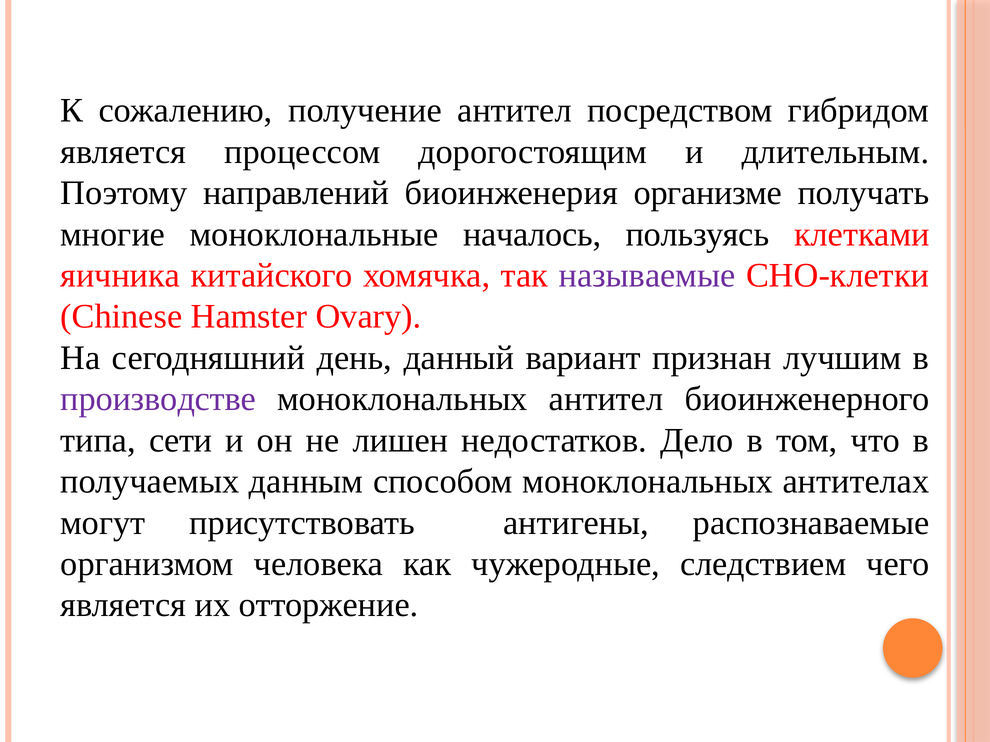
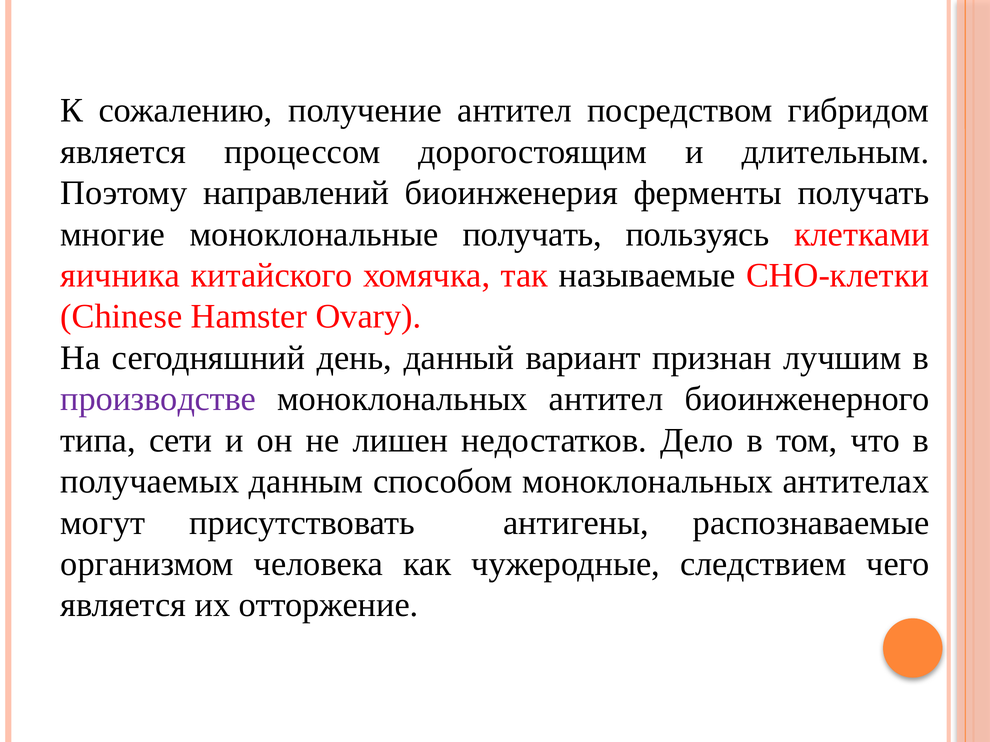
организме: организме -> ферменты
моноклональные началось: началось -> получать
называемые colour: purple -> black
